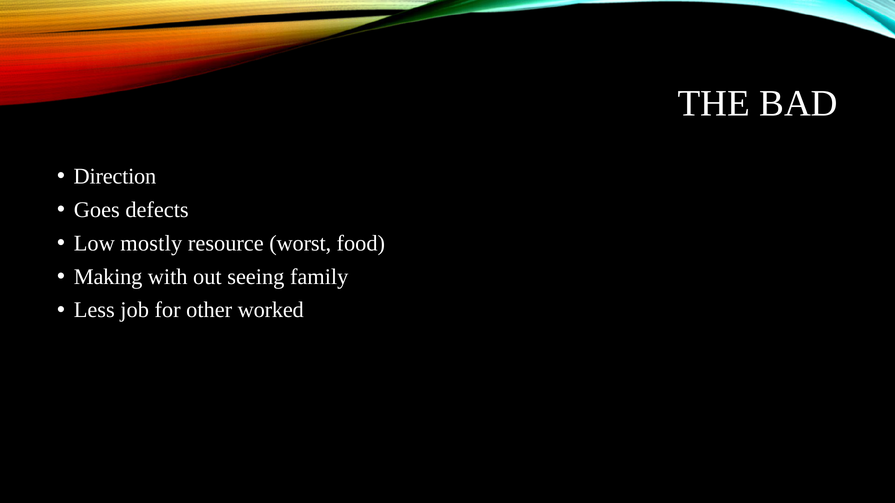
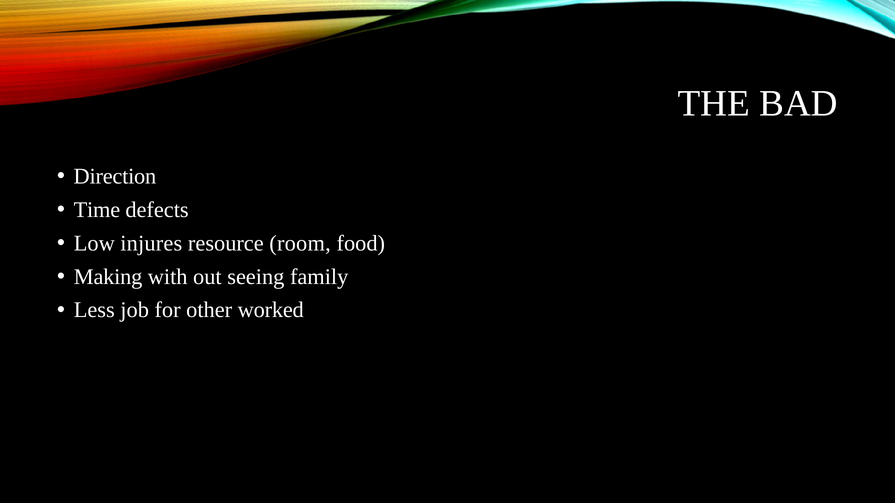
Goes: Goes -> Time
mostly: mostly -> injures
worst: worst -> room
